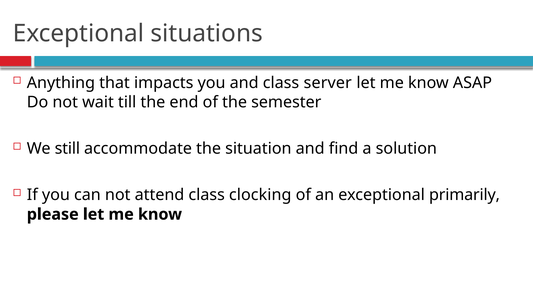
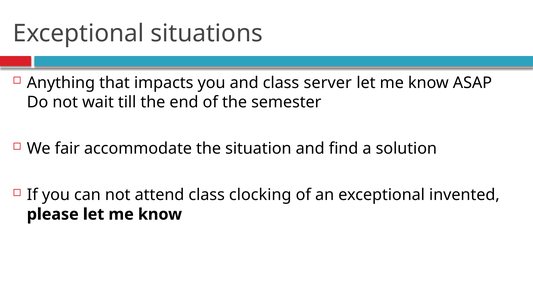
still: still -> fair
primarily: primarily -> invented
